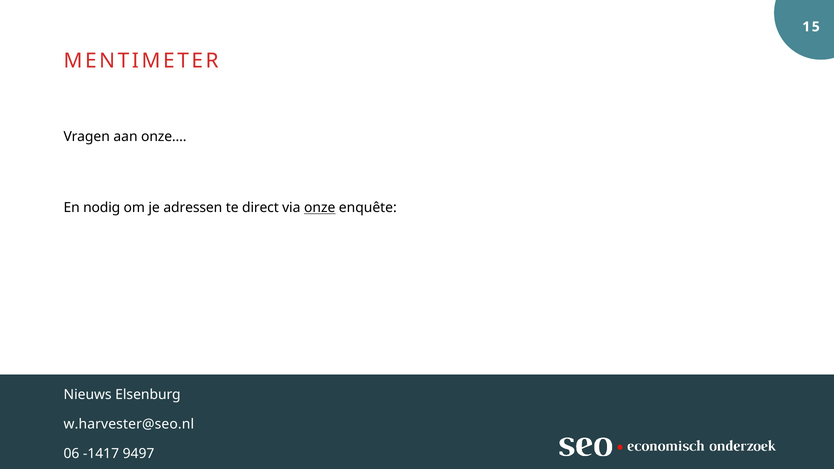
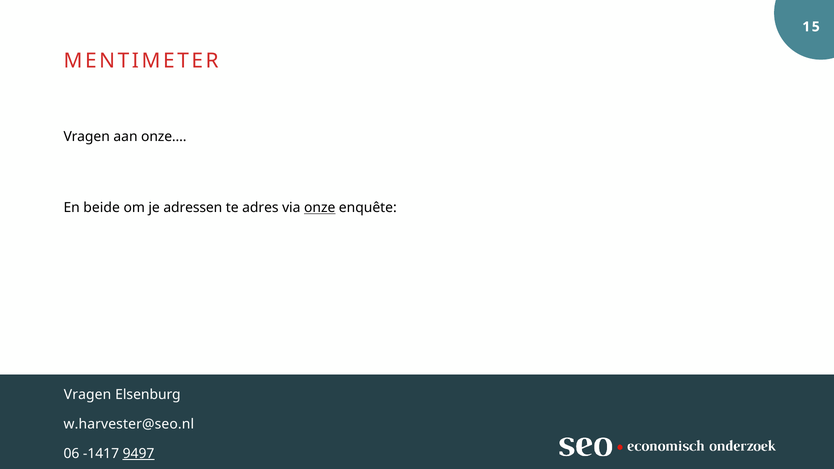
nodig: nodig -> beide
direct: direct -> adres
Nieuws at (88, 395): Nieuws -> Vragen
9497 underline: none -> present
